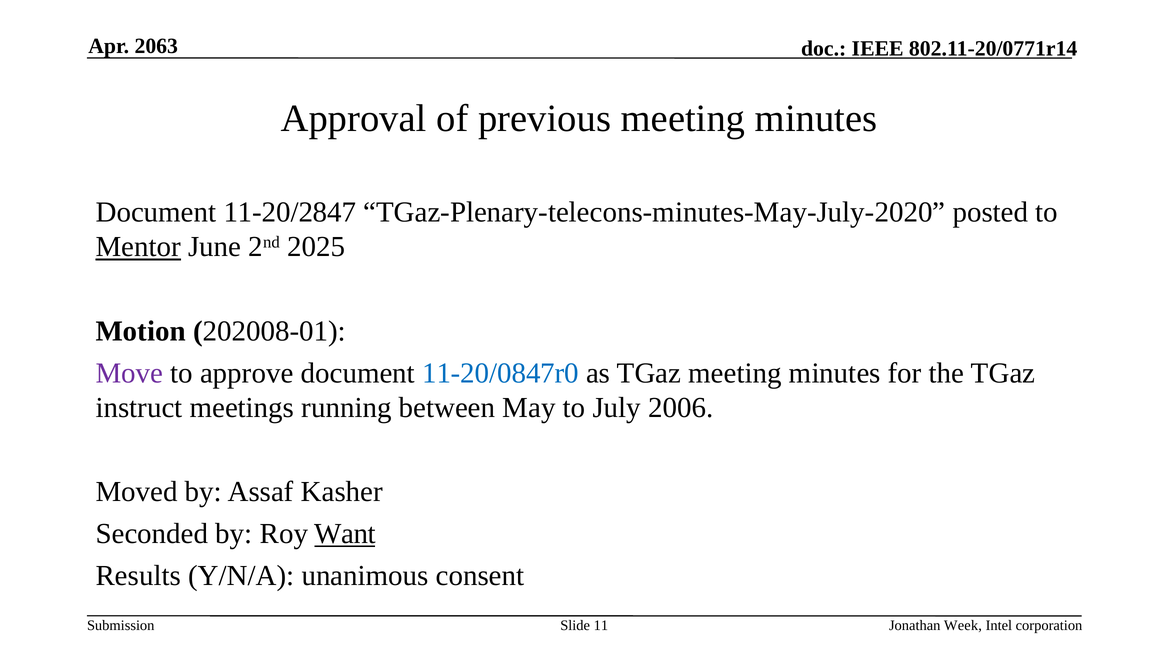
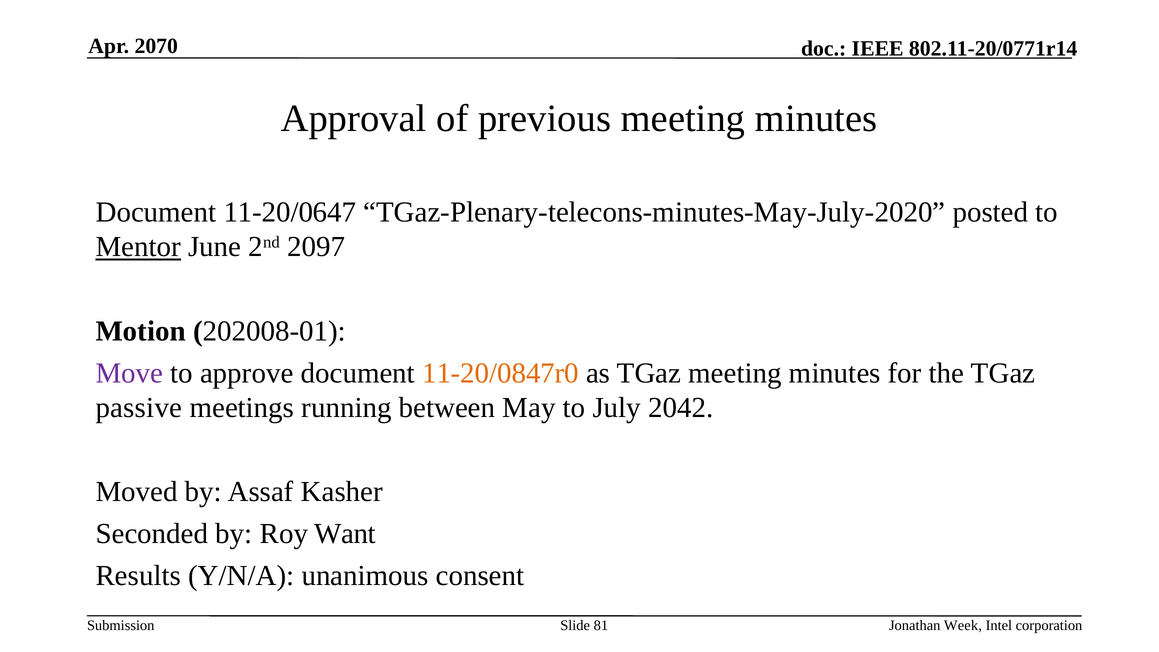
2063: 2063 -> 2070
11-20/2847: 11-20/2847 -> 11-20/0647
2025: 2025 -> 2097
11-20/0847r0 colour: blue -> orange
instruct: instruct -> passive
2006: 2006 -> 2042
Want underline: present -> none
11: 11 -> 81
